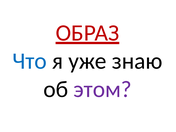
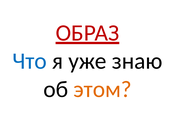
этом colour: purple -> orange
